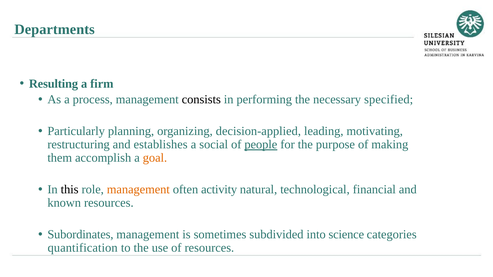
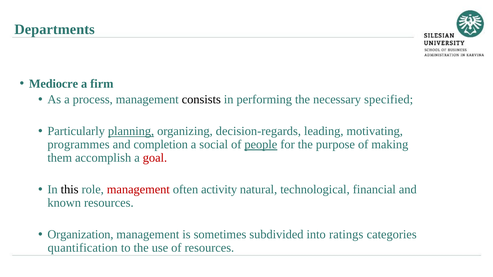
Resulting: Resulting -> Mediocre
planning underline: none -> present
decision-applied: decision-applied -> decision-regards
restructuring: restructuring -> programmes
establishes: establishes -> completion
goal colour: orange -> red
management at (138, 190) colour: orange -> red
Subordinates: Subordinates -> Organization
science: science -> ratings
